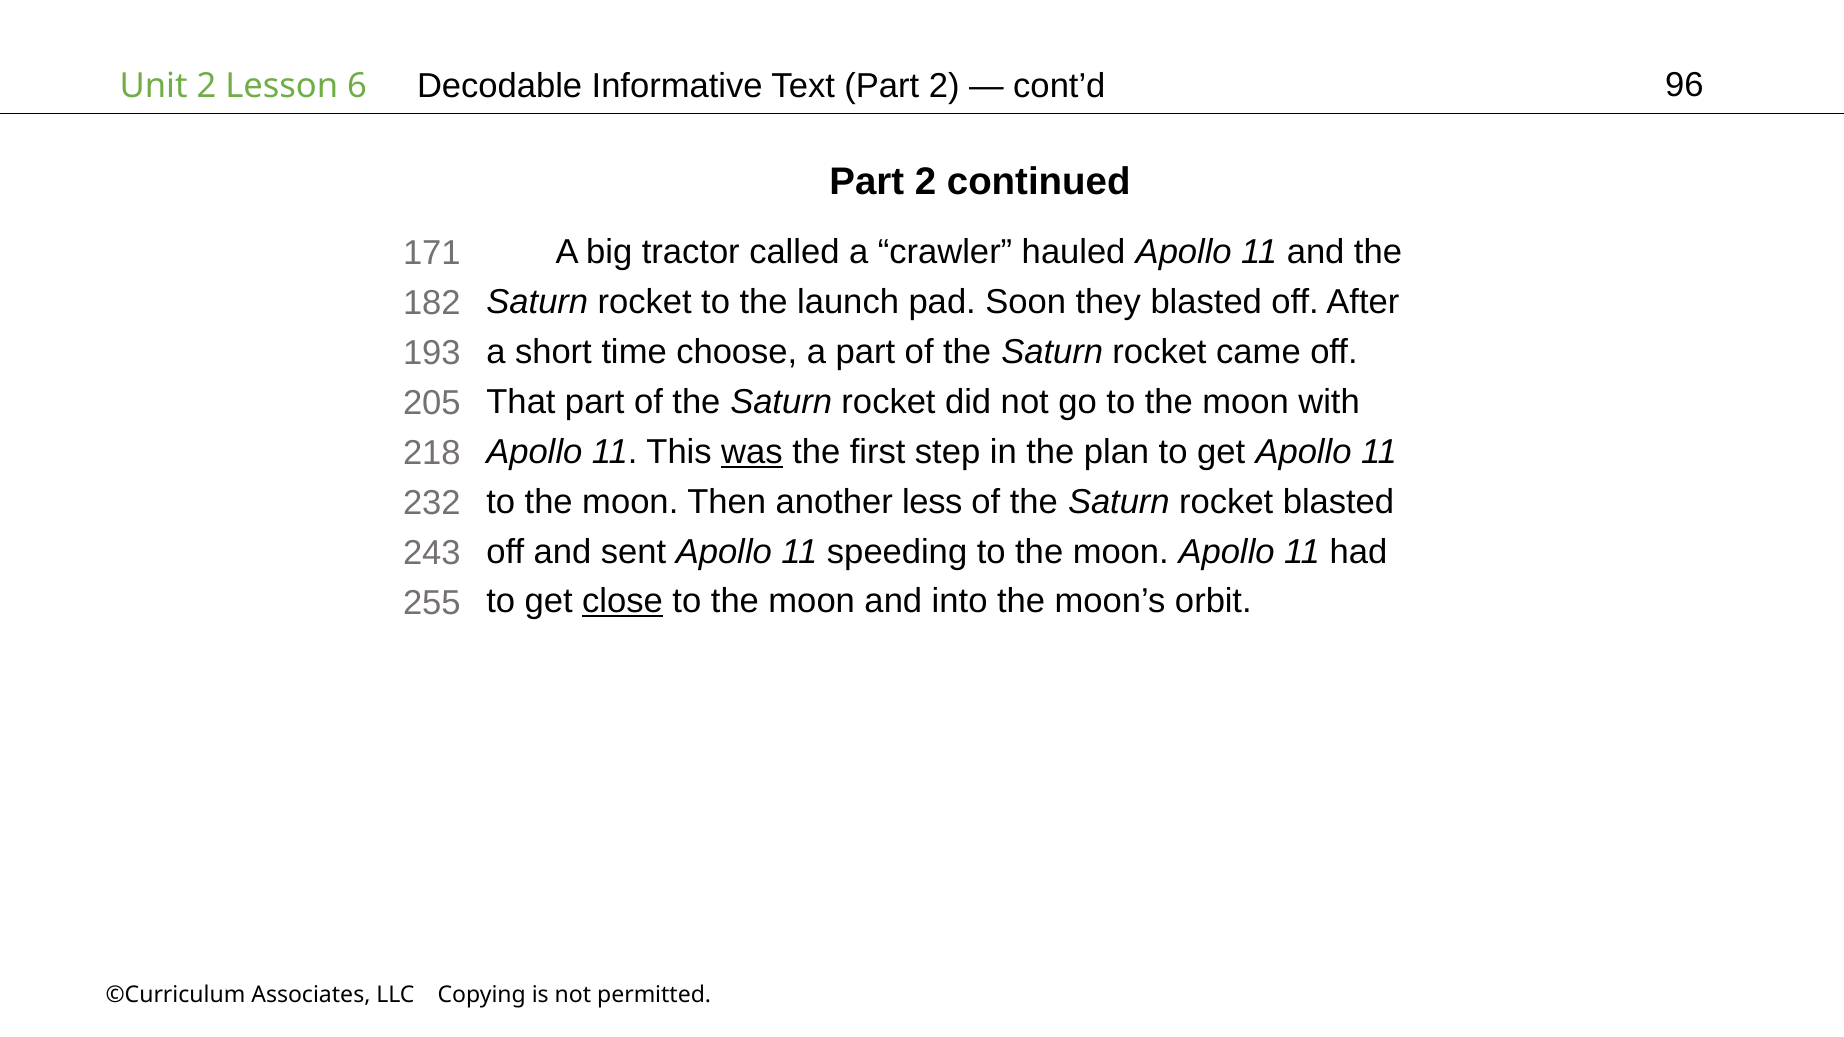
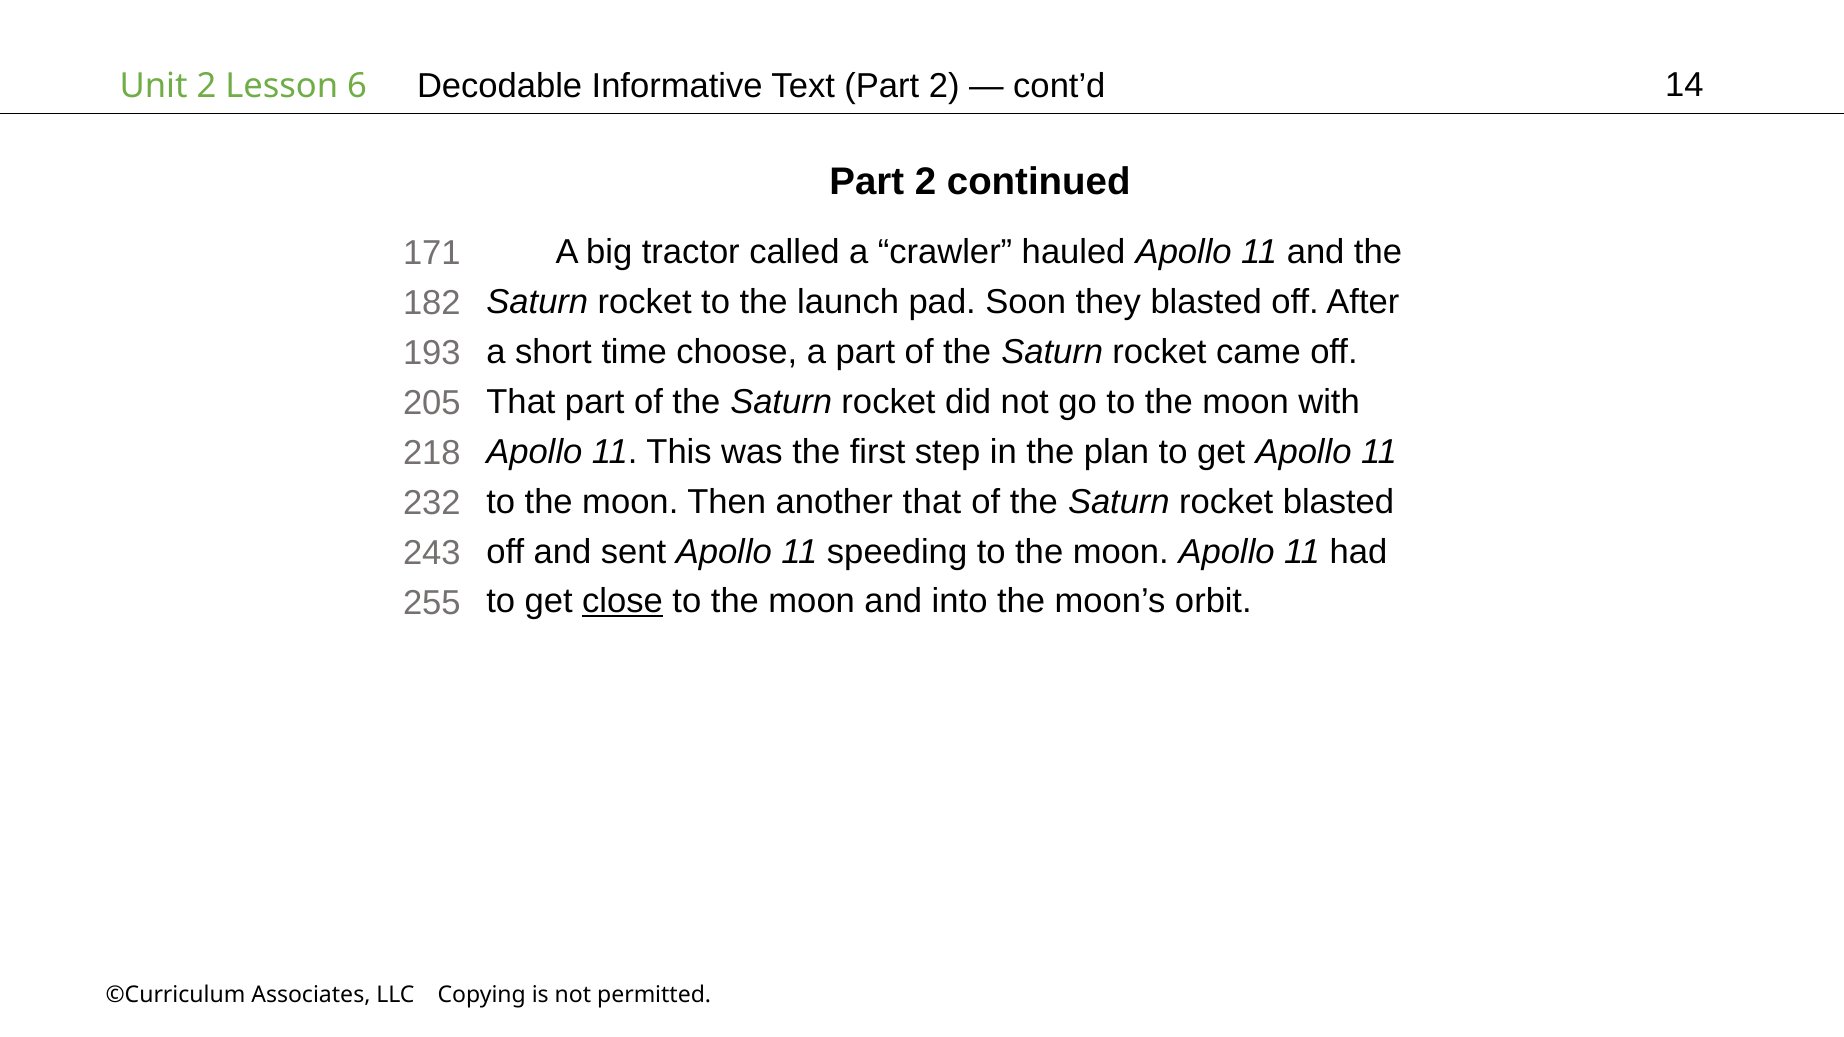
96: 96 -> 14
was underline: present -> none
another less: less -> that
